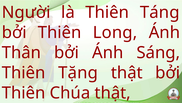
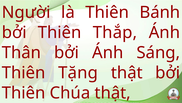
Táng: Táng -> Bánh
Long: Long -> Thắp
